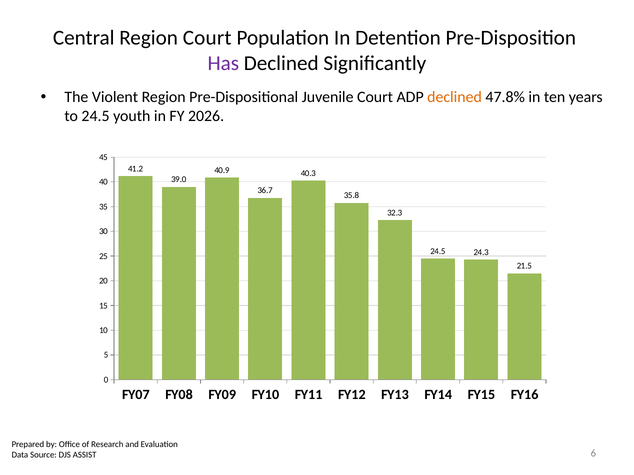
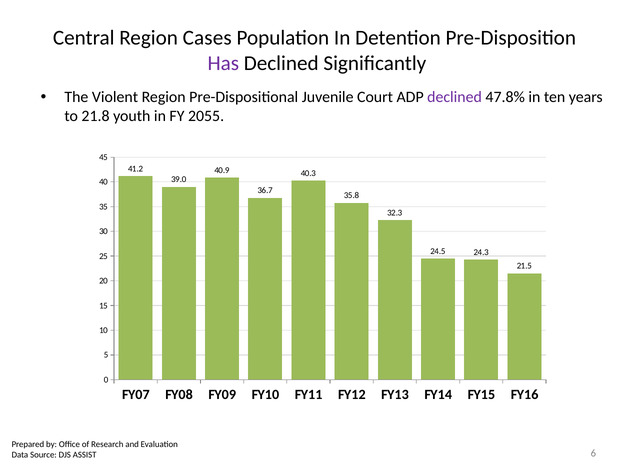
Region Court: Court -> Cases
declined at (455, 97) colour: orange -> purple
to 24.5: 24.5 -> 21.8
2026: 2026 -> 2055
